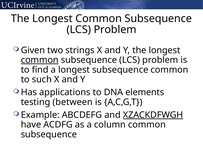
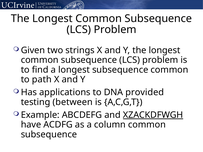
common at (40, 60) underline: present -> none
such: such -> path
elements: elements -> provided
